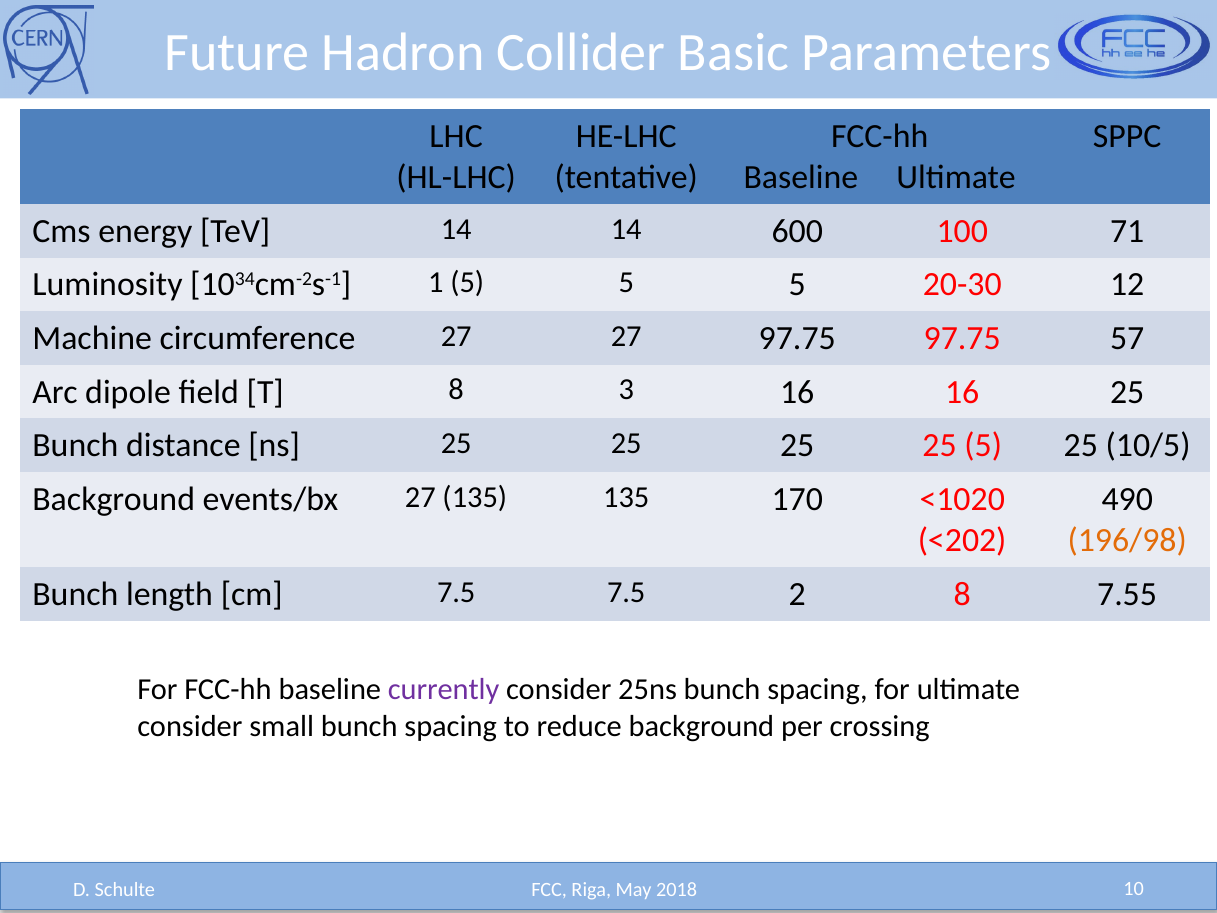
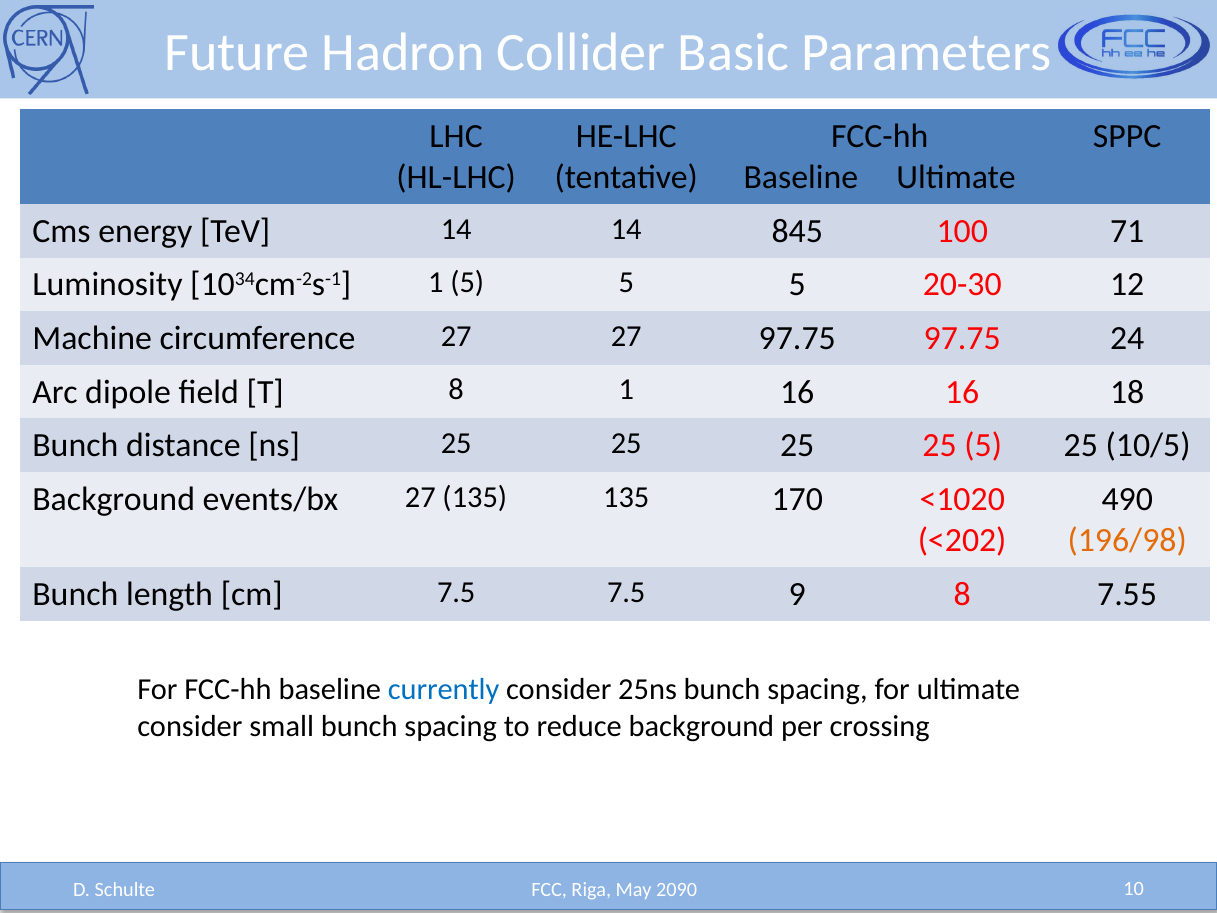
600: 600 -> 845
57: 57 -> 24
8 3: 3 -> 1
16 25: 25 -> 18
2: 2 -> 9
currently colour: purple -> blue
2018: 2018 -> 2090
